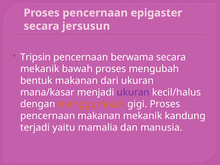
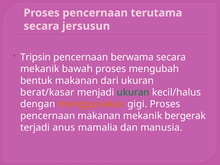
epigaster: epigaster -> terutama
mana/kasar: mana/kasar -> berat/kasar
ukuran at (133, 92) colour: purple -> green
kandung: kandung -> bergerak
yaitu: yaitu -> anus
